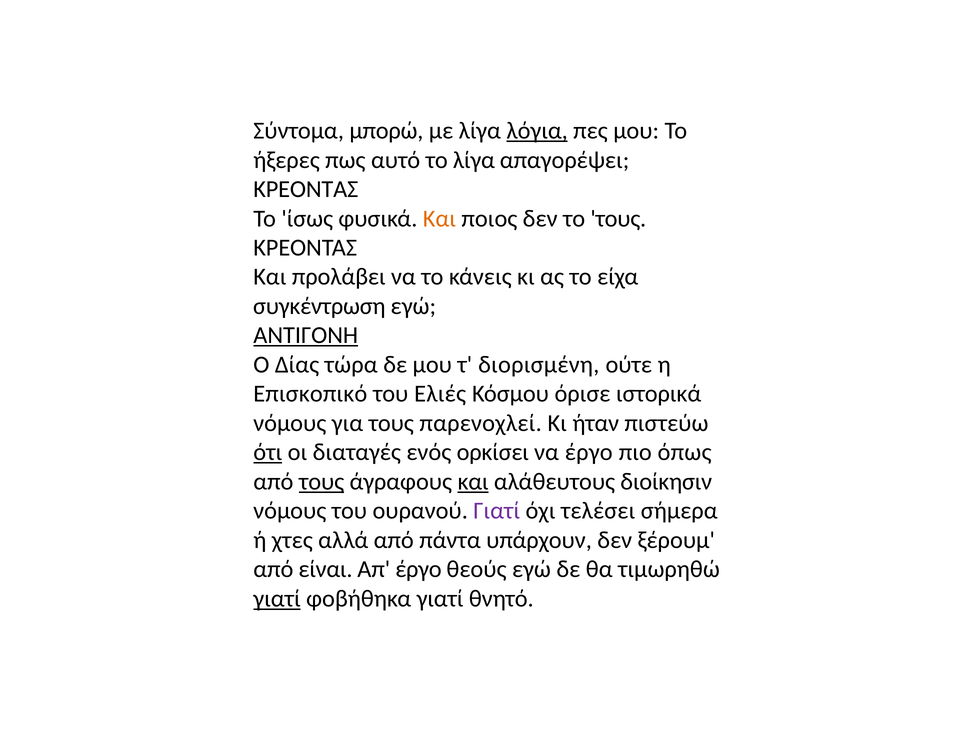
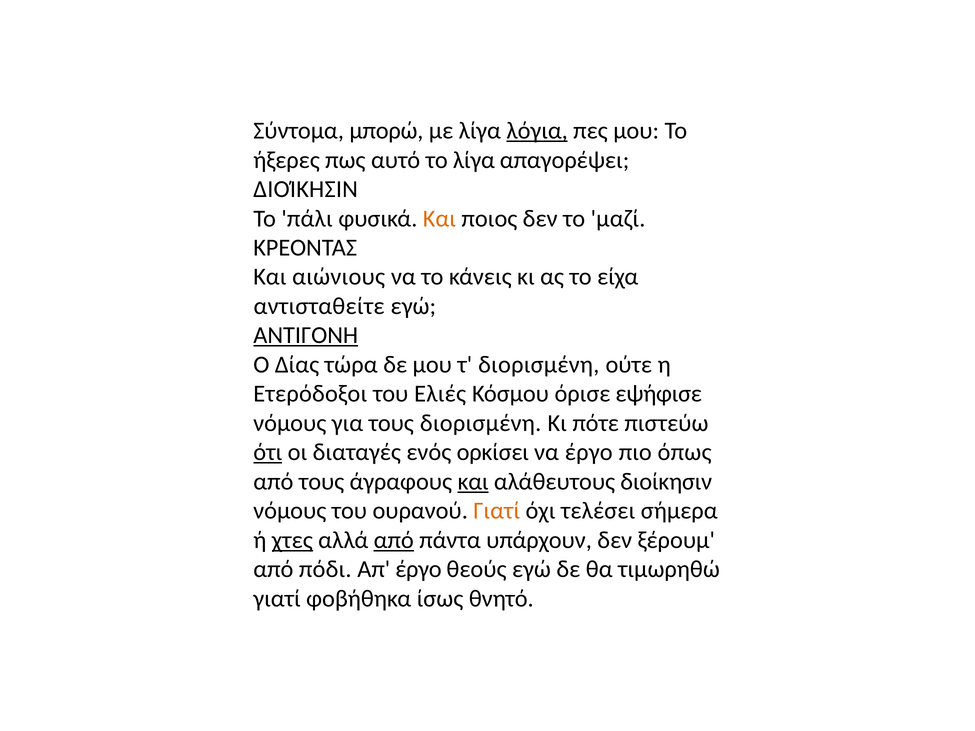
ΚΡΕΟΝΤΑΣ at (306, 189): ΚΡΕΟΝΤΑΣ -> ΔΙΟΊΚΗΣΙΝ
ίσως: ίσως -> πάλι
το τους: τους -> μαζί
προλάβει: προλάβει -> αιώνιους
συγκέντρωση: συγκέντρωση -> αντισταθείτε
Επισκοπικό: Επισκοπικό -> Ετερόδοξοι
ιστορικά: ιστορικά -> εψήφισε
τους παρενοχλεί: παρενοχλεί -> διορισμένη
ήταν: ήταν -> πότε
τους at (322, 482) underline: present -> none
Γιατί at (497, 511) colour: purple -> orange
χτες underline: none -> present
από at (394, 540) underline: none -> present
είναι: είναι -> πόδι
γιατί at (277, 599) underline: present -> none
φοβήθηκα γιατί: γιατί -> ίσως
